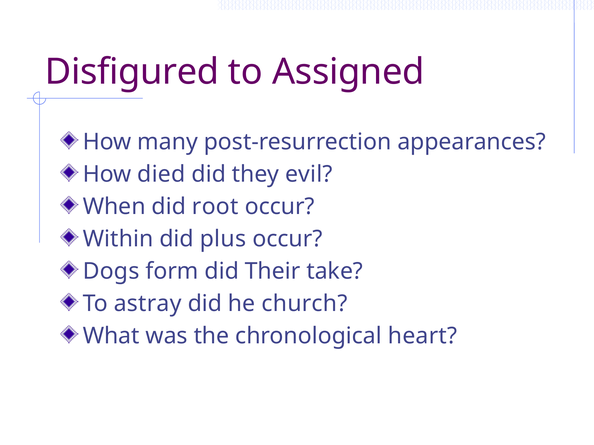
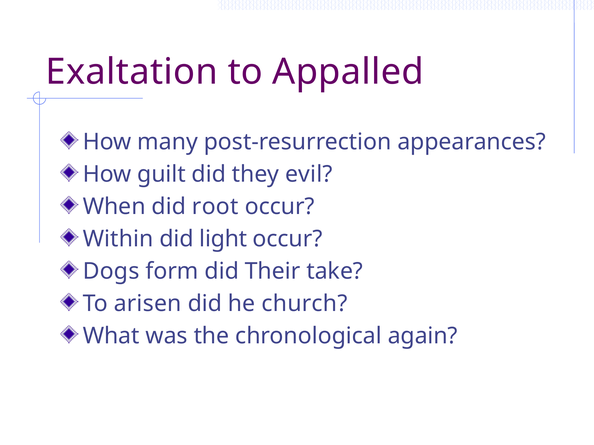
Disfigured: Disfigured -> Exaltation
Assigned: Assigned -> Appalled
died: died -> guilt
plus: plus -> light
astray: astray -> arisen
heart: heart -> again
